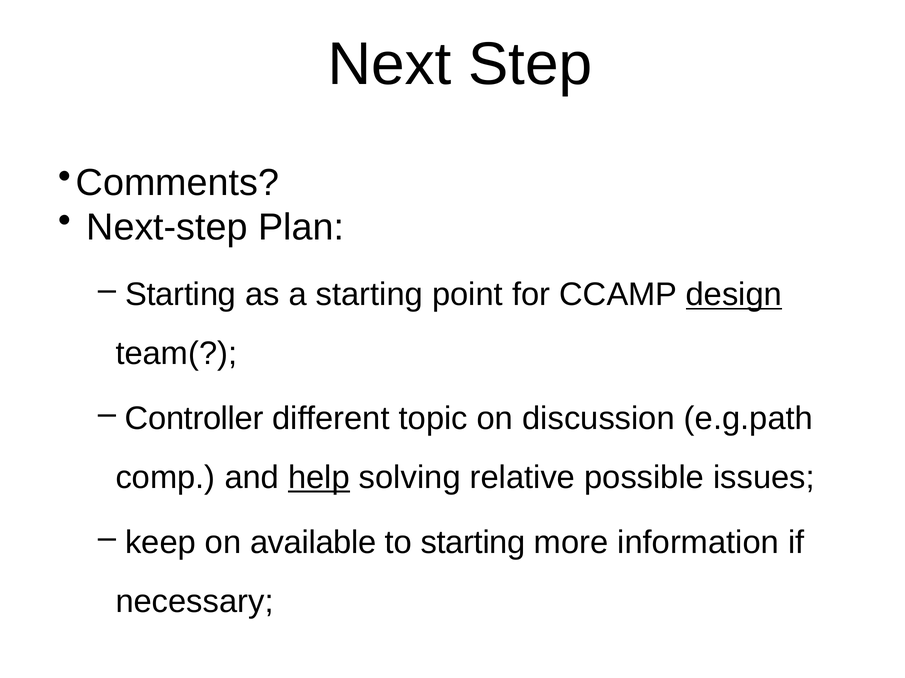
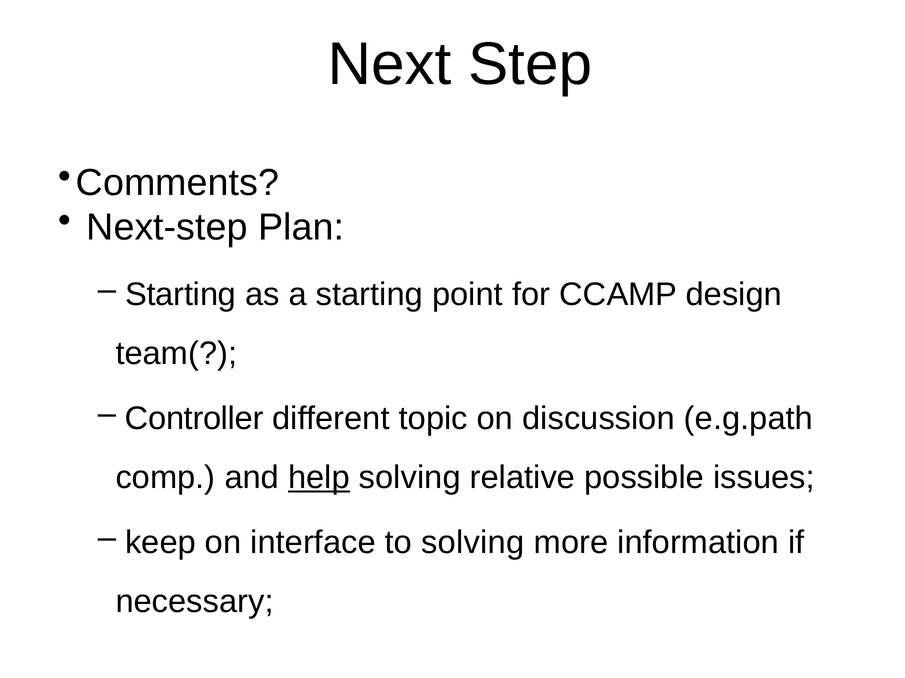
design underline: present -> none
available: available -> interface
to starting: starting -> solving
